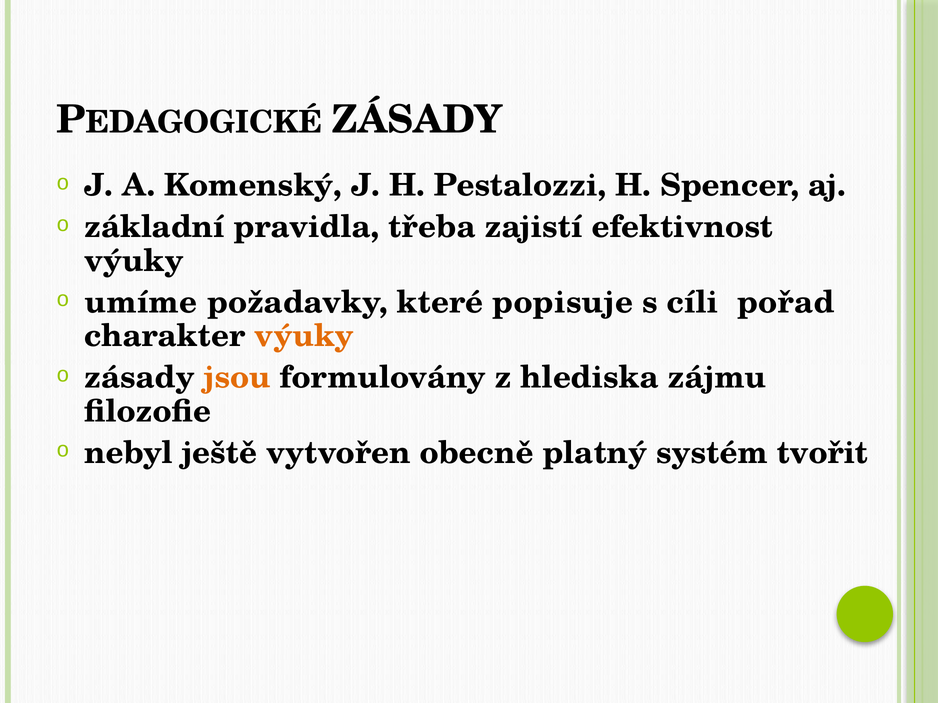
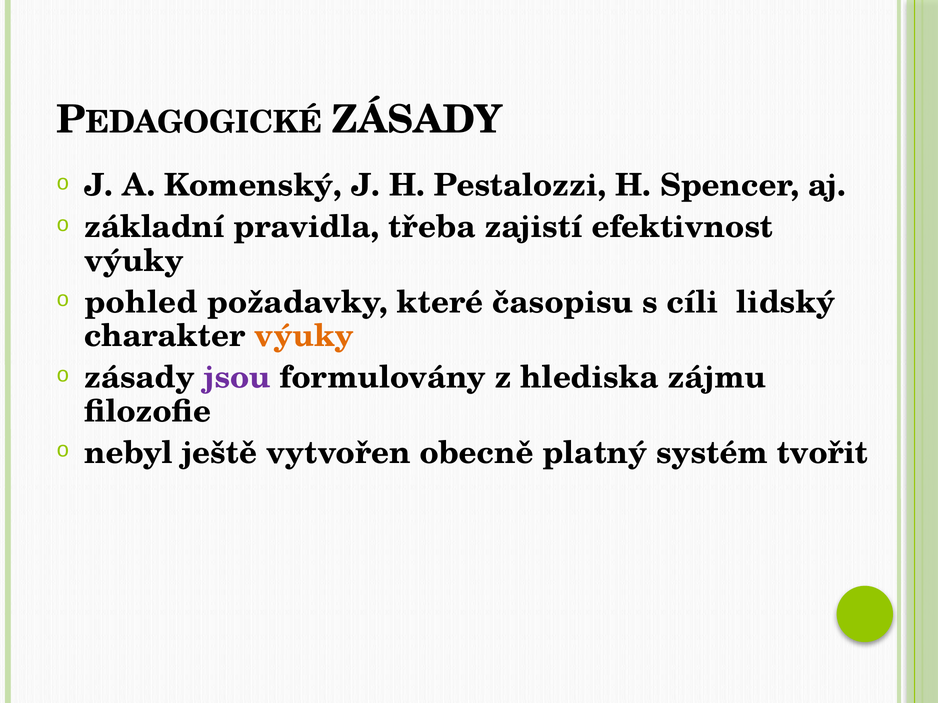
umíme: umíme -> pohled
popisuje: popisuje -> časopisu
pořad: pořad -> lidský
jsou colour: orange -> purple
